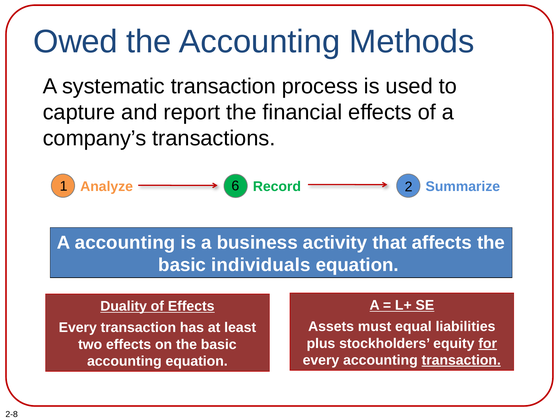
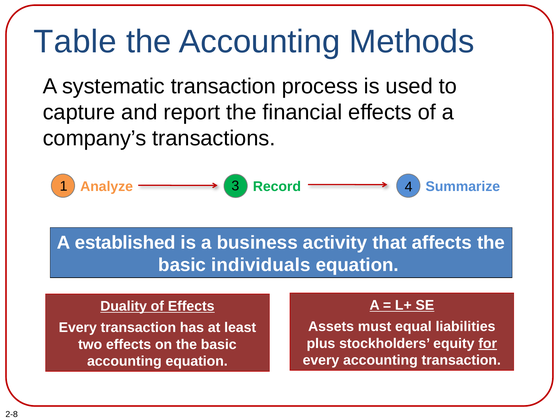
Owed: Owed -> Table
6: 6 -> 3
2: 2 -> 4
A accounting: accounting -> established
transaction at (461, 360) underline: present -> none
